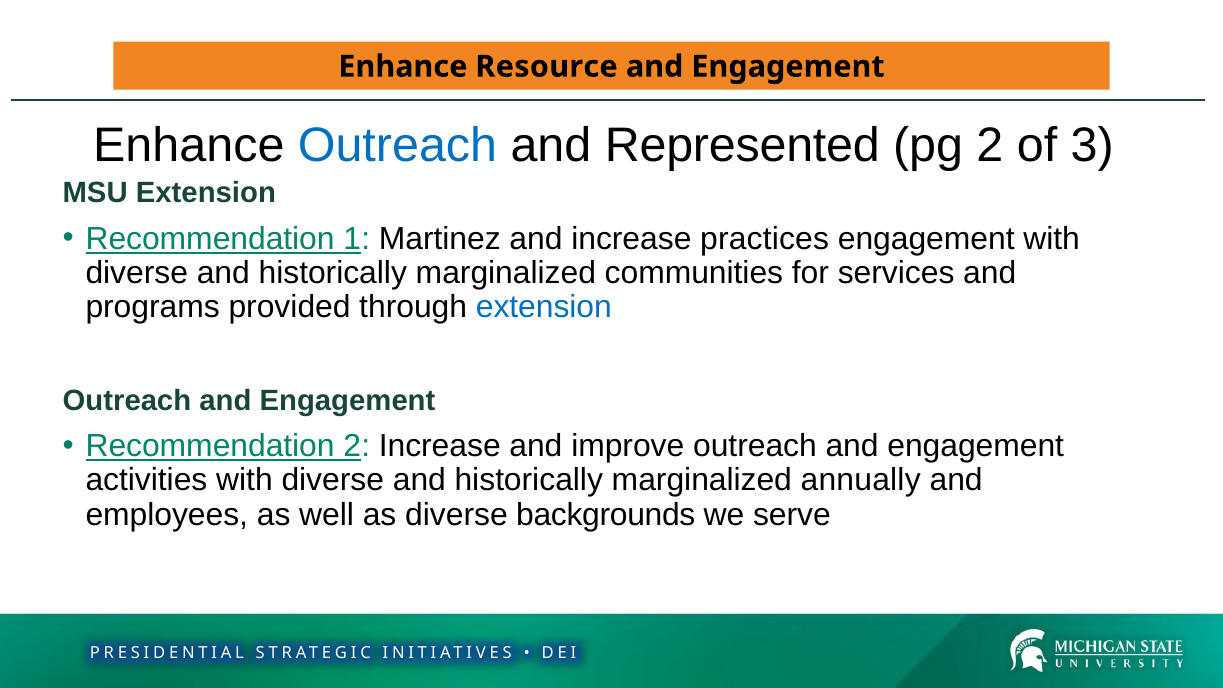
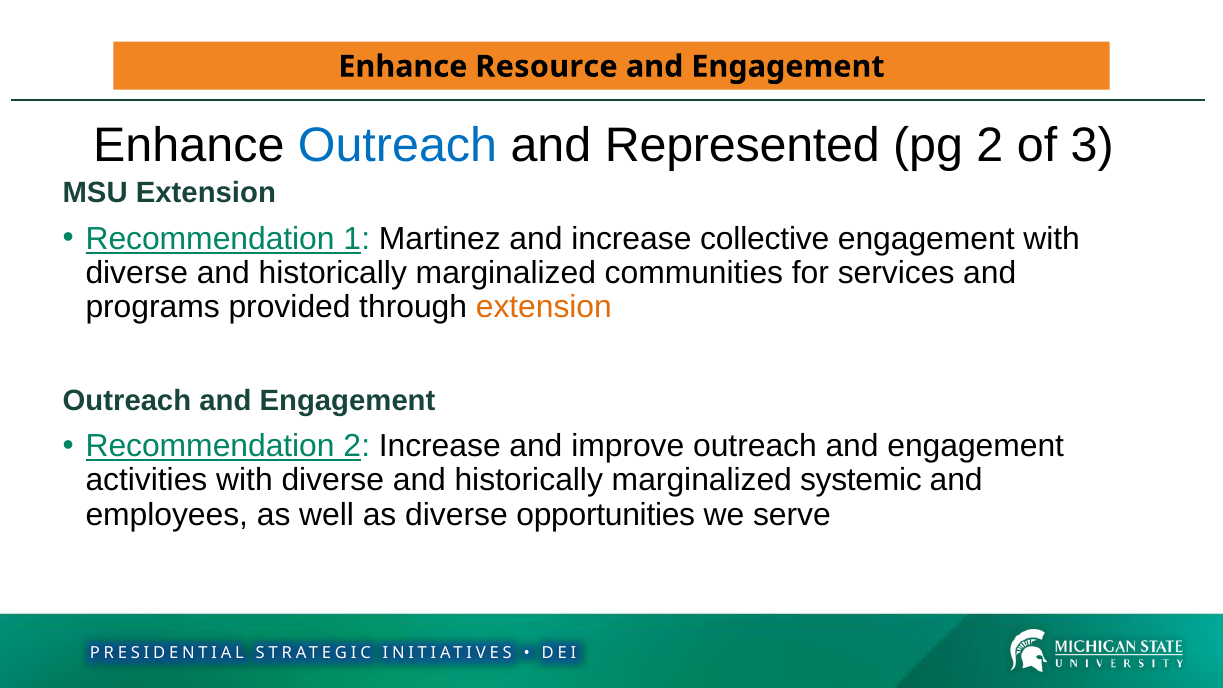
practices: practices -> collective
extension at (544, 307) colour: blue -> orange
annually: annually -> systemic
backgrounds: backgrounds -> opportunities
